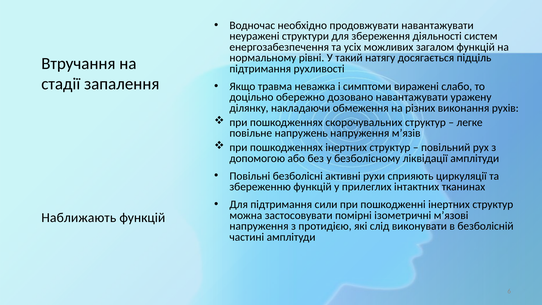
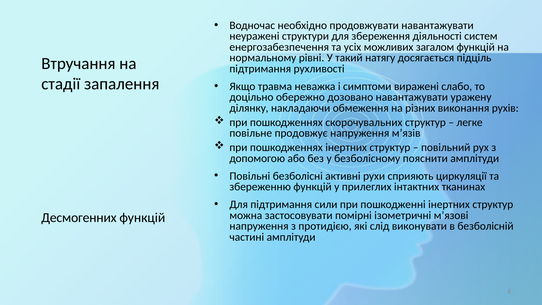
напружень: напружень -> продовжує
ліквідації: ліквідації -> пояснити
Наближають: Наближають -> Десмогенних
